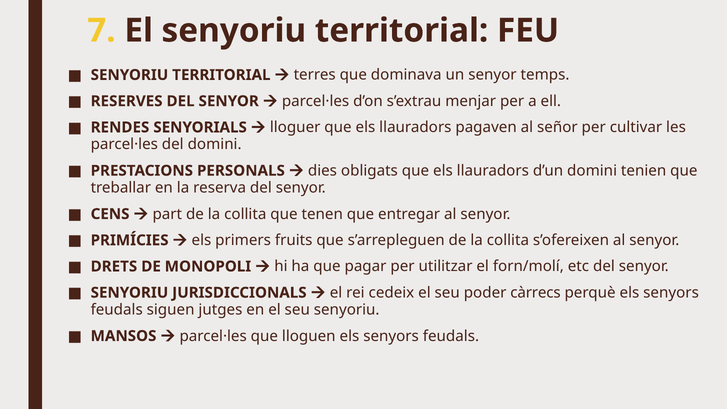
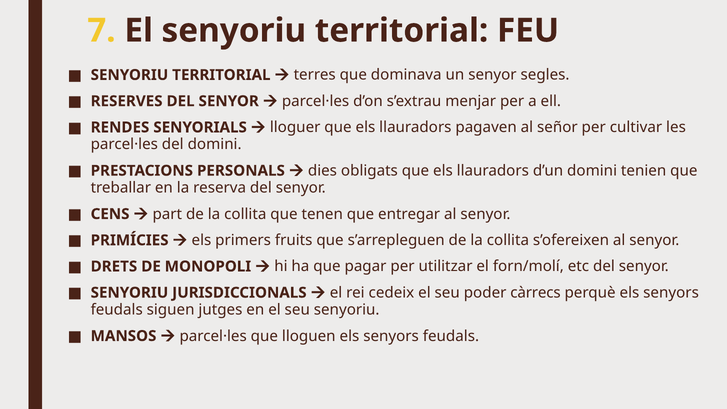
temps: temps -> segles
